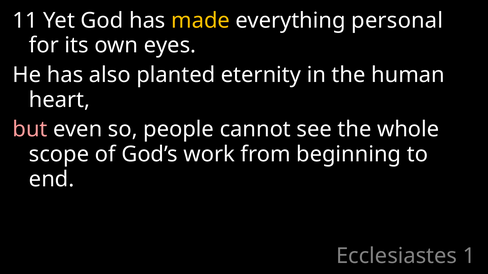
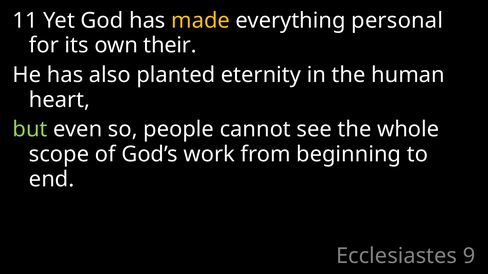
eyes: eyes -> their
but colour: pink -> light green
1: 1 -> 9
